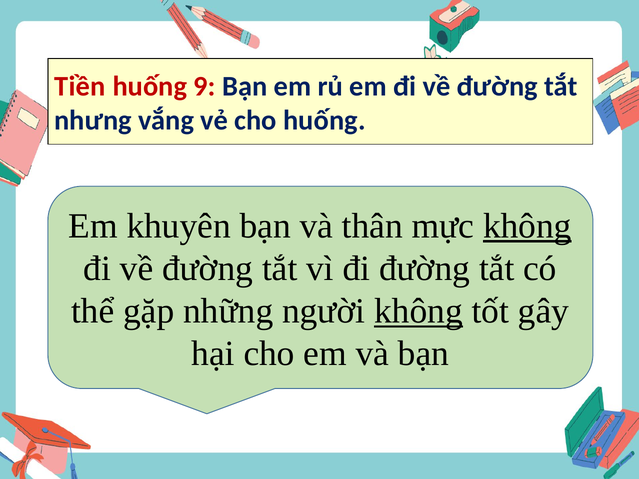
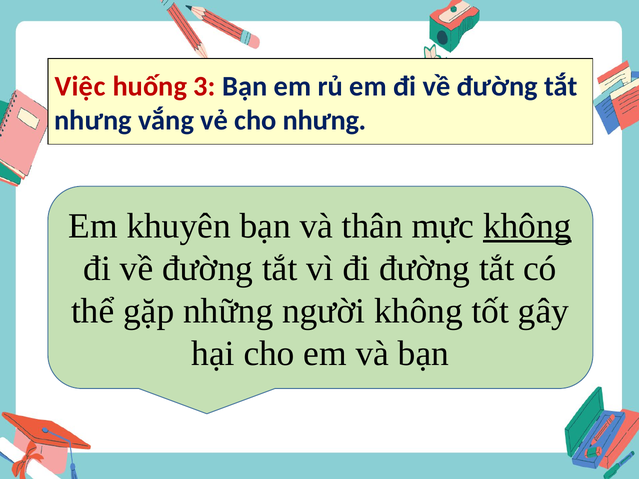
Tiền: Tiền -> Việc
9: 9 -> 3
cho huống: huống -> nhưng
không at (418, 311) underline: present -> none
